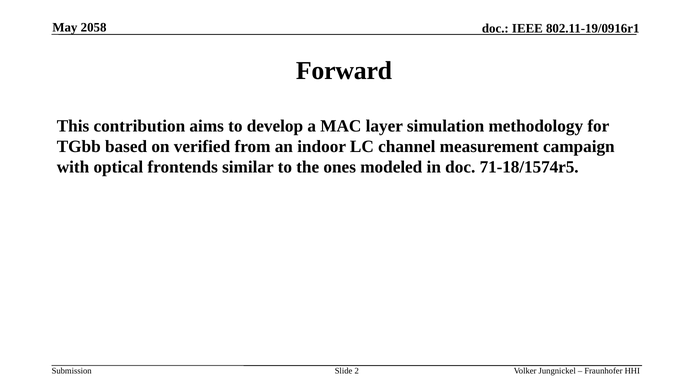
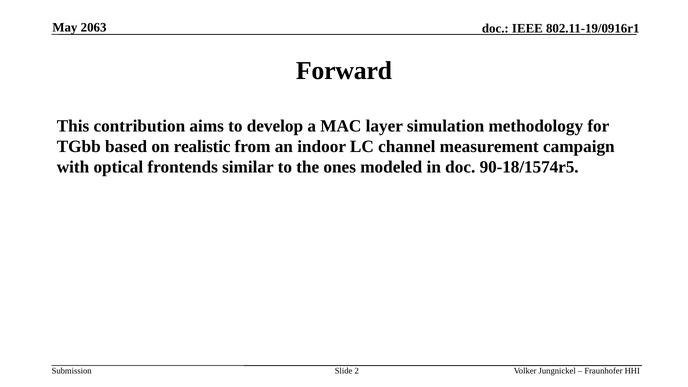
2058: 2058 -> 2063
verified: verified -> realistic
71-18/1574r5: 71-18/1574r5 -> 90-18/1574r5
